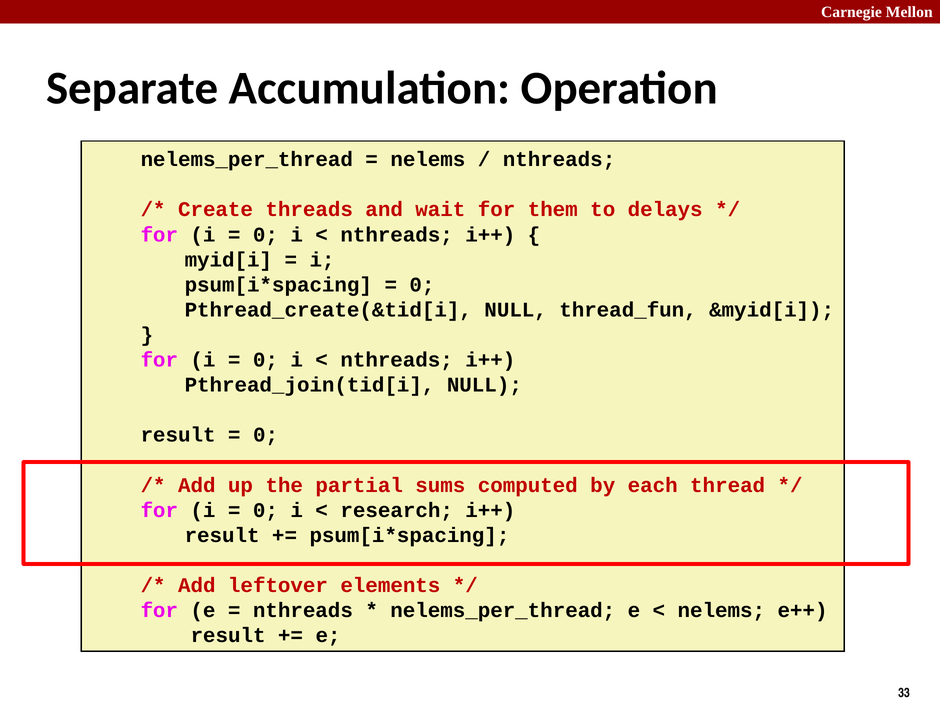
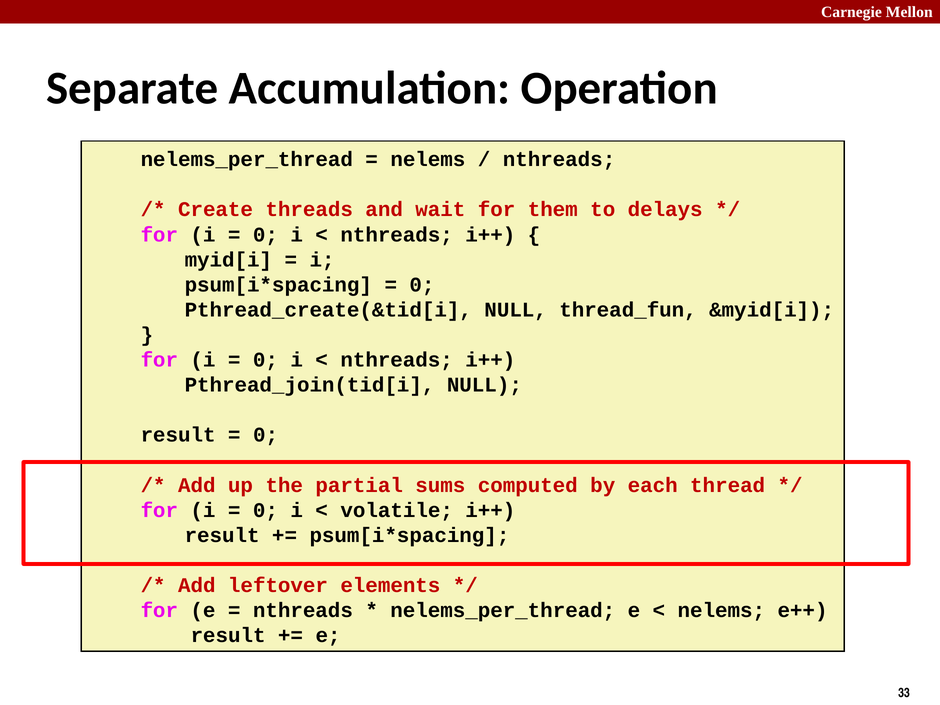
research: research -> volatile
